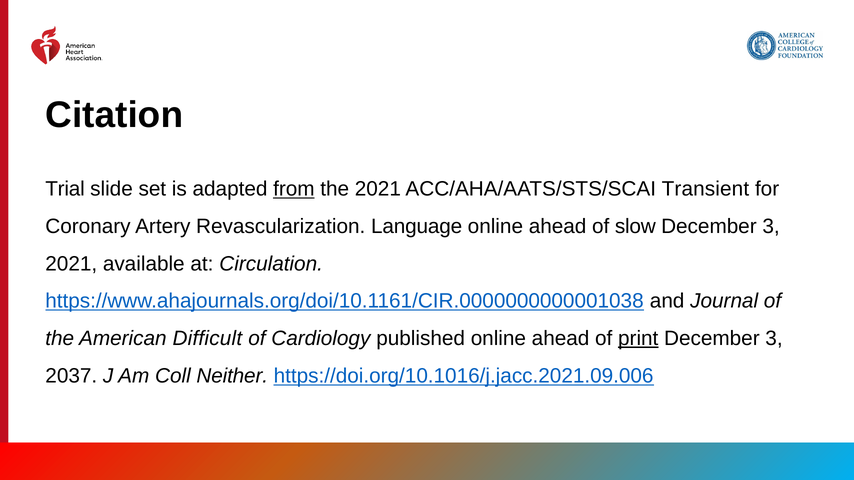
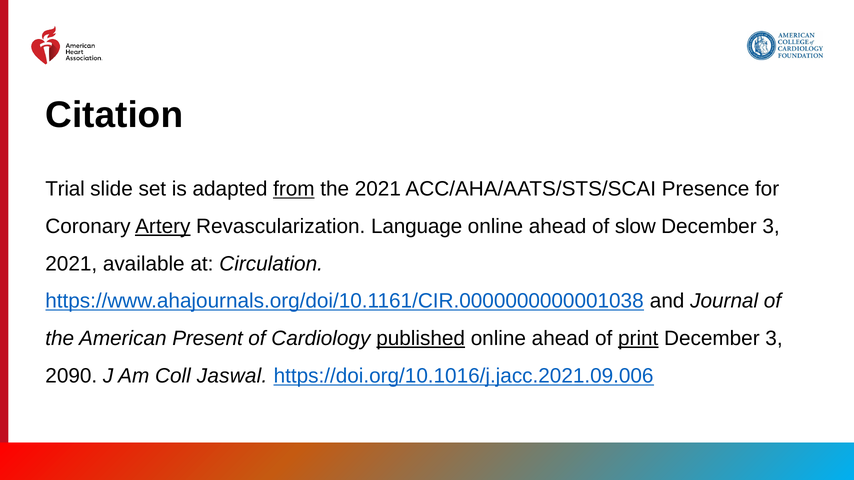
Transient: Transient -> Presence
Artery underline: none -> present
Difficult: Difficult -> Present
published underline: none -> present
2037: 2037 -> 2090
Neither: Neither -> Jaswal
